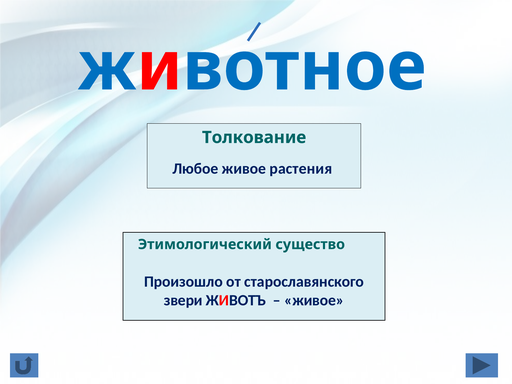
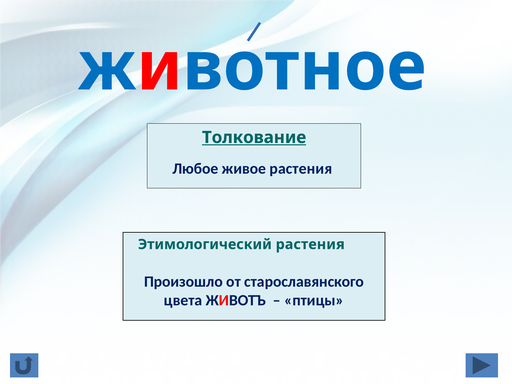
Толкование underline: none -> present
Этимологический существо: существо -> растения
звери: звери -> цвета
живое at (314, 300): живое -> птицы
